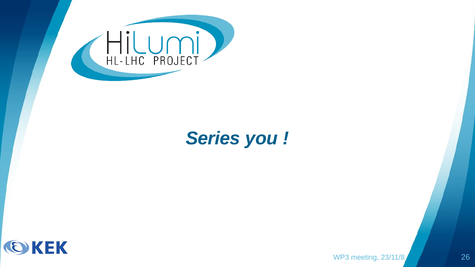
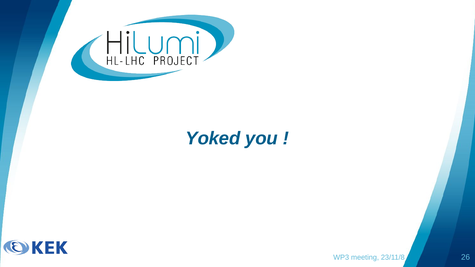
Series: Series -> Yoked
